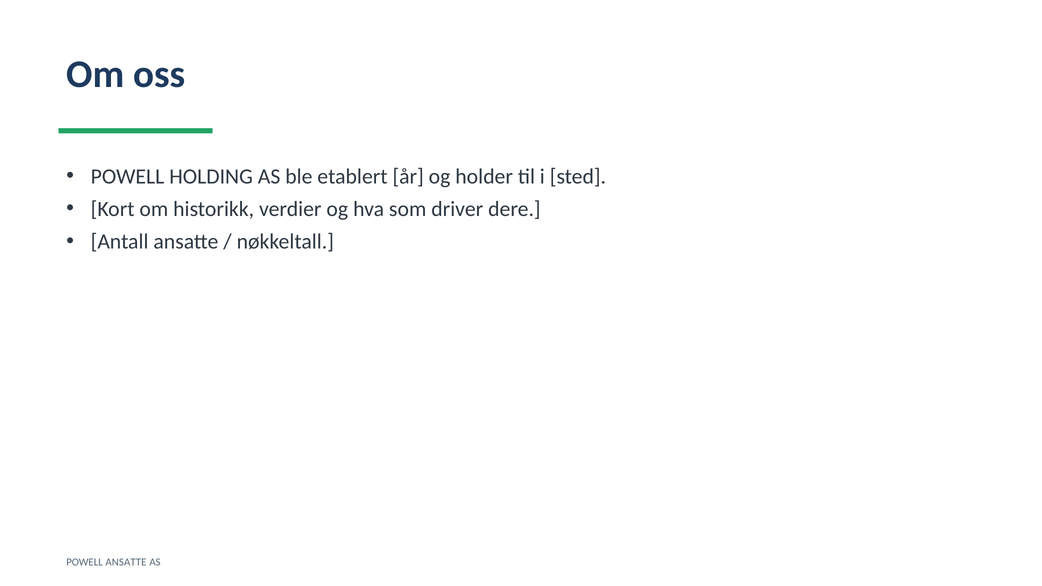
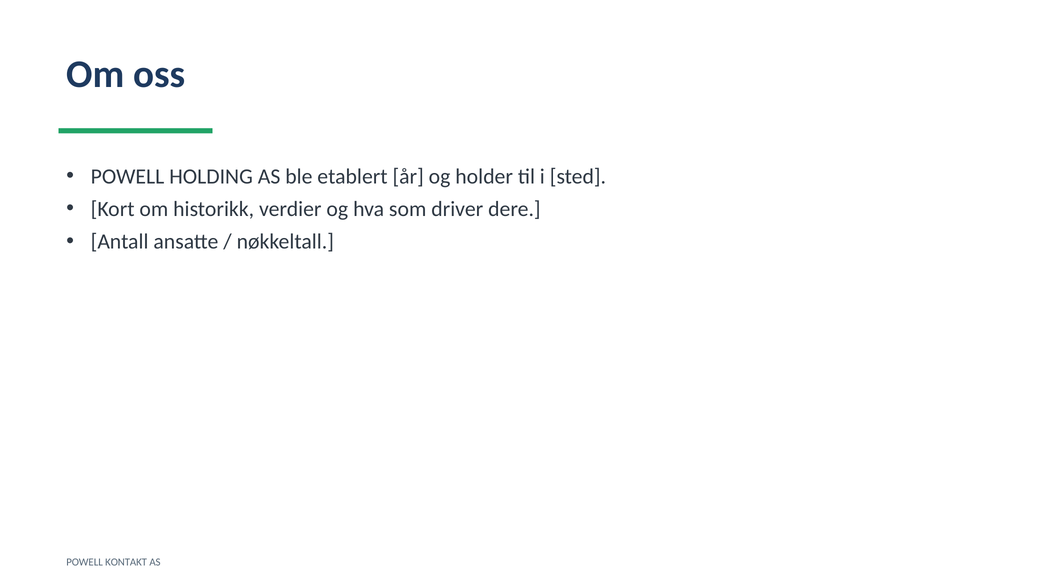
POWELL ANSATTE: ANSATTE -> KONTAKT
